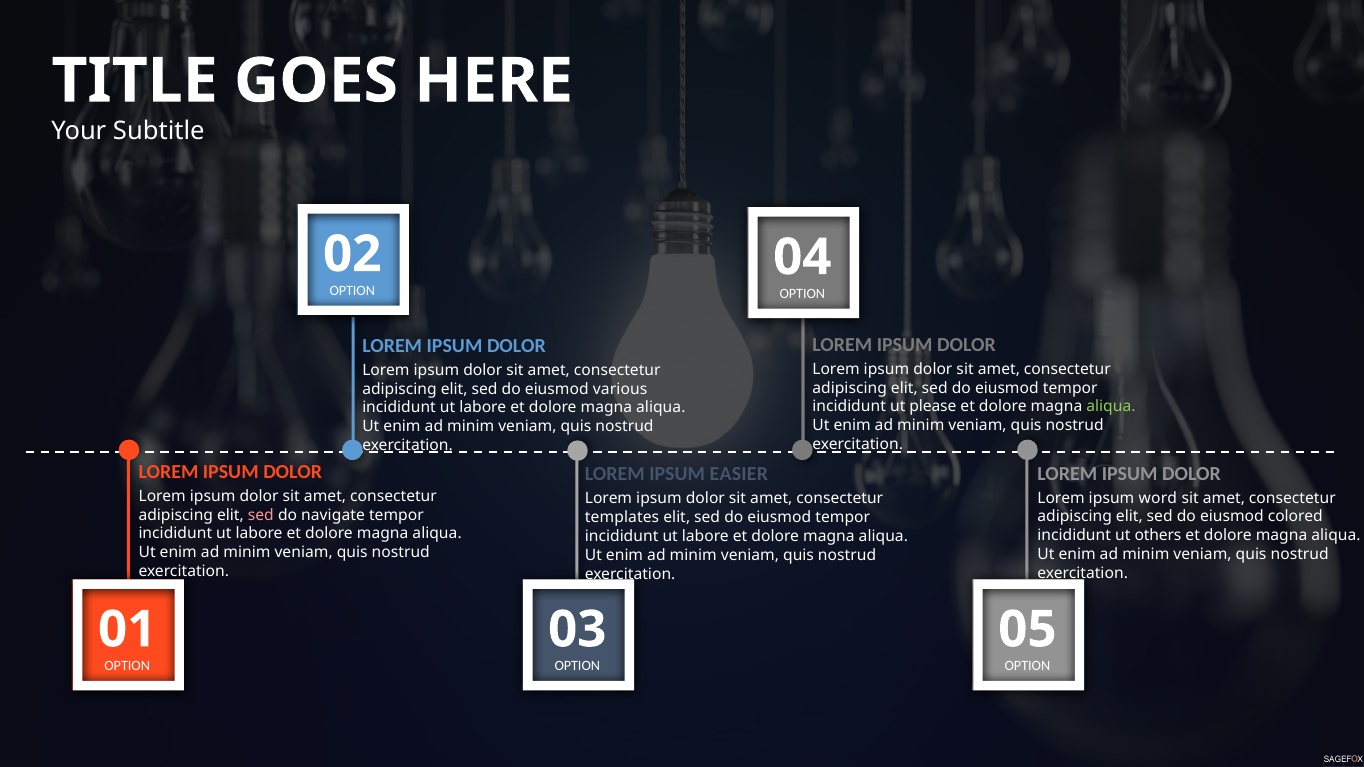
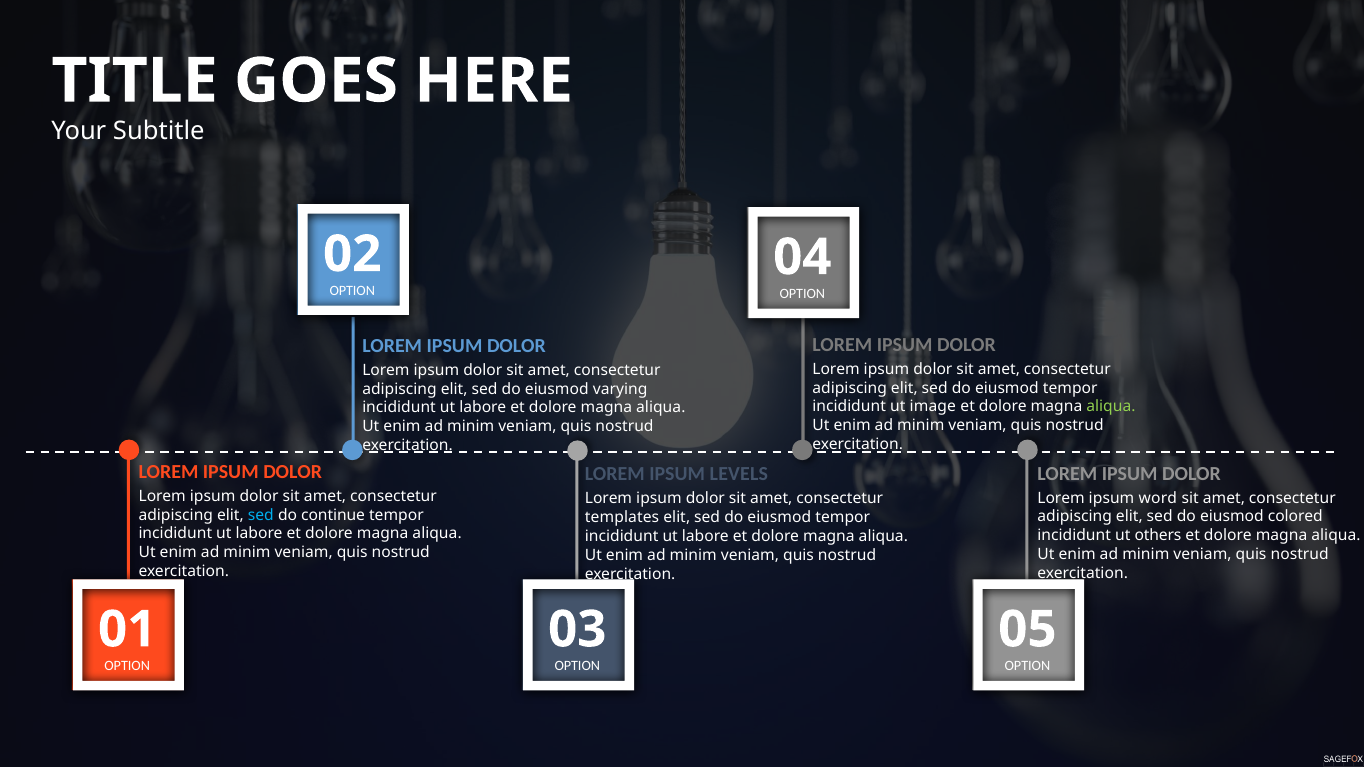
various: various -> varying
please: please -> image
EASIER: EASIER -> LEVELS
sed at (261, 515) colour: pink -> light blue
navigate: navigate -> continue
